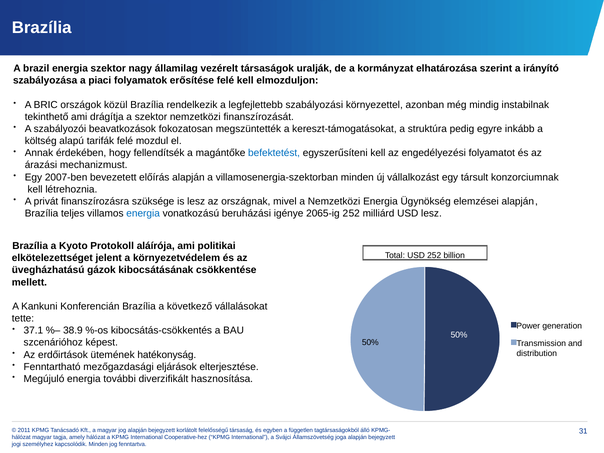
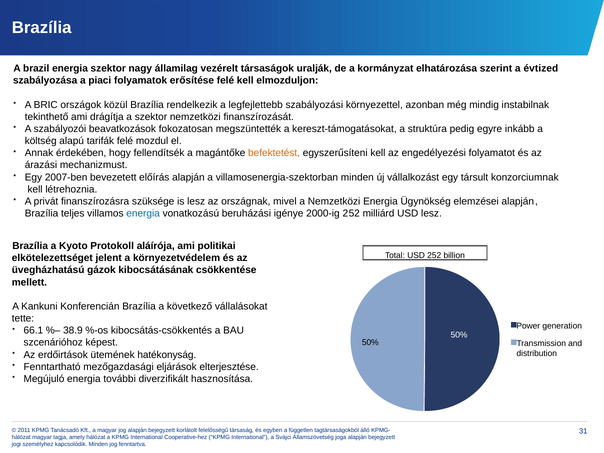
irányító: irányító -> évtized
befektetést colour: blue -> orange
2065-ig: 2065-ig -> 2000-ig
37.1: 37.1 -> 66.1
